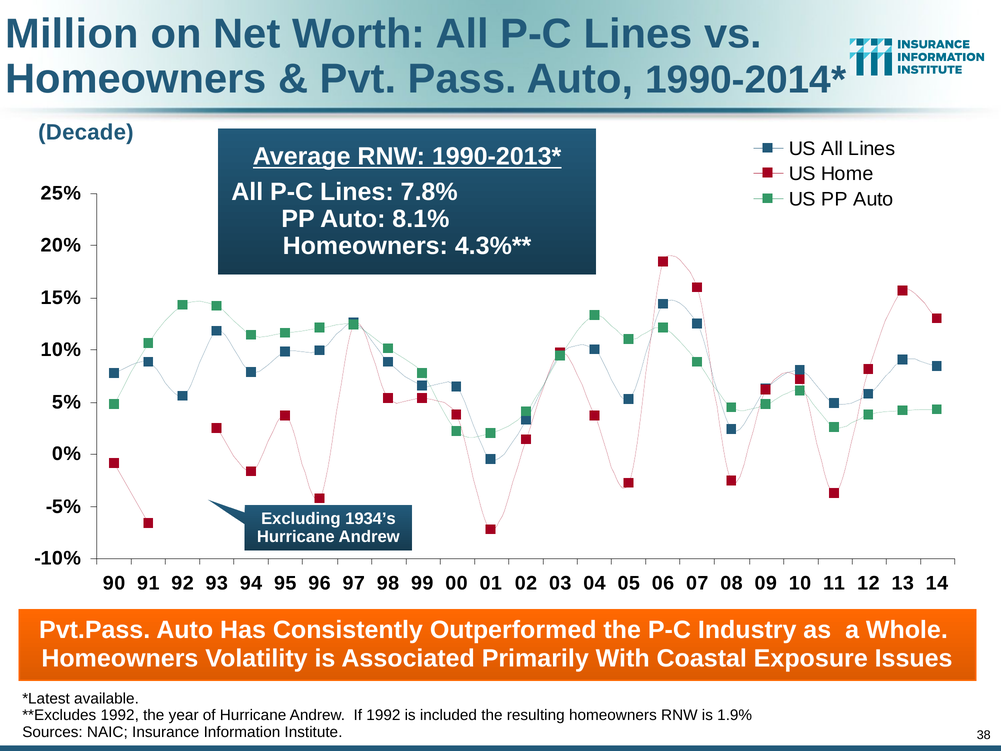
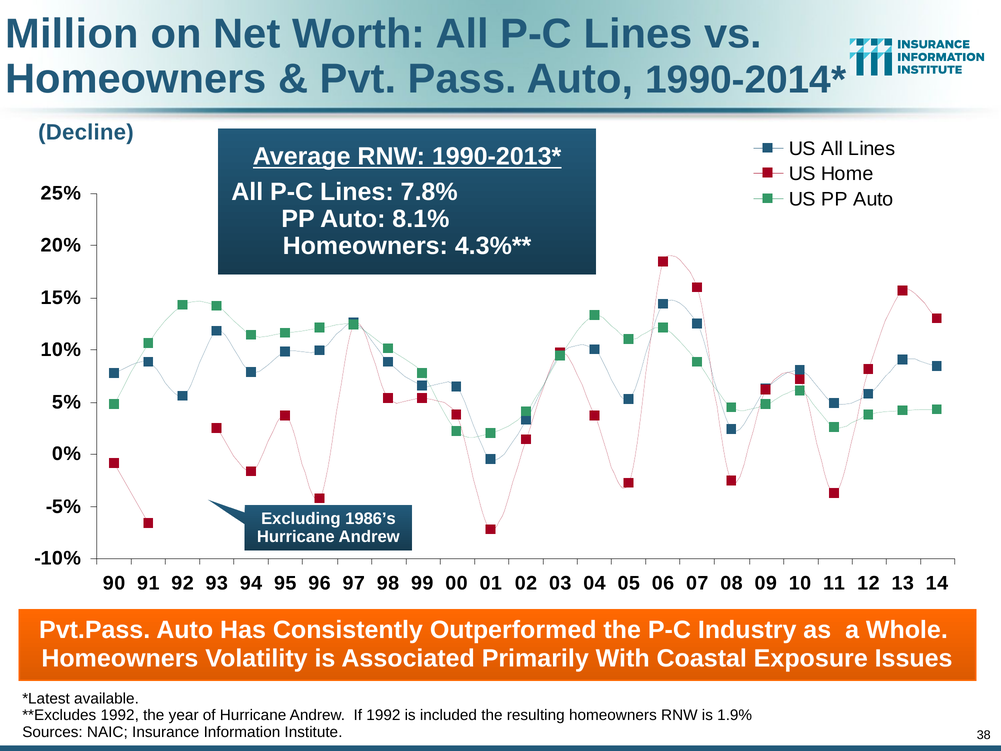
Decade: Decade -> Decline
1934’s: 1934’s -> 1986’s
